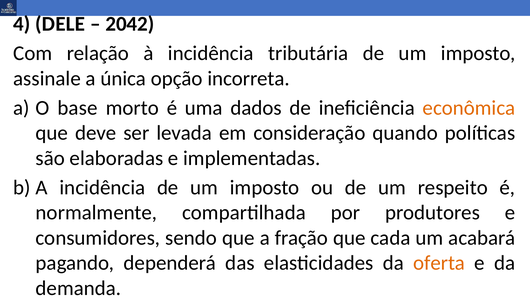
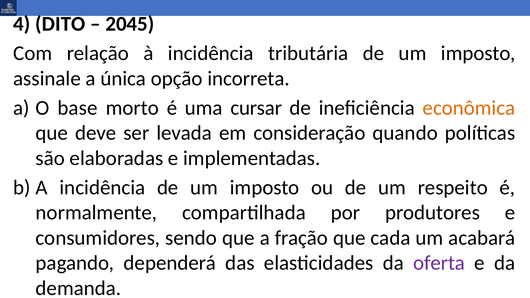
DELE: DELE -> DITO
2042: 2042 -> 2045
dados: dados -> cursar
oferta colour: orange -> purple
